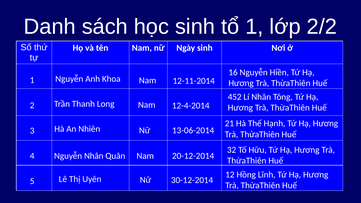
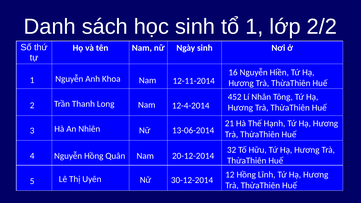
Nguyễn Nhân: Nhân -> Hồng
